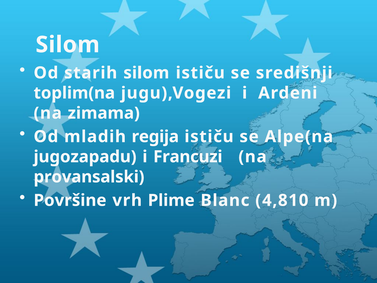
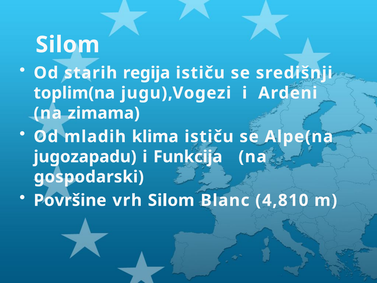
starih silom: silom -> regija
regija: regija -> klima
Francuzi: Francuzi -> Funkcija
provansalski: provansalski -> gospodarski
vrh Plime: Plime -> Silom
